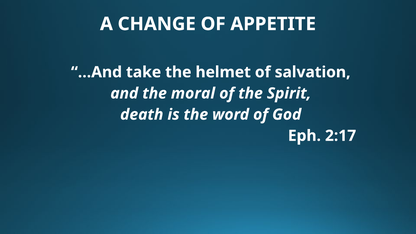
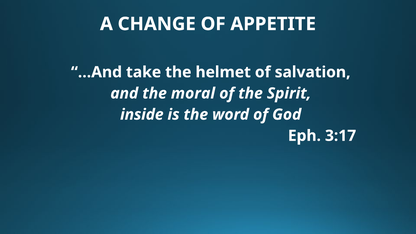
death: death -> inside
2:17: 2:17 -> 3:17
